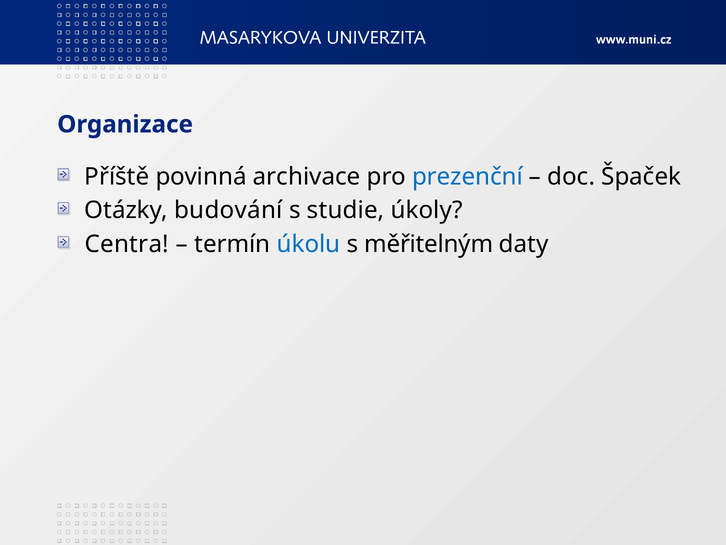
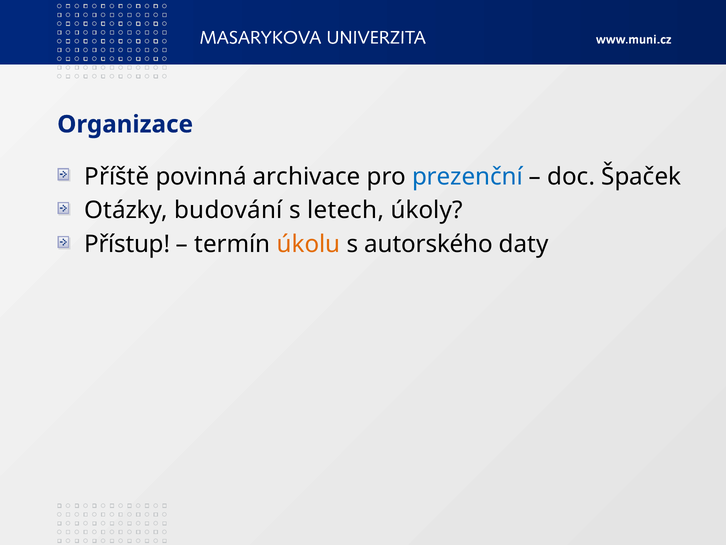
studie: studie -> letech
Centra: Centra -> Přístup
úkolu colour: blue -> orange
měřitelným: měřitelným -> autorského
